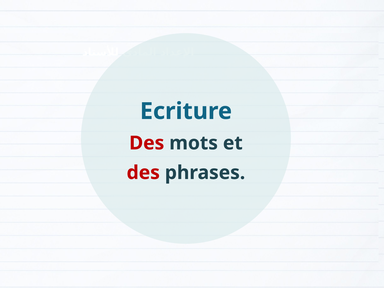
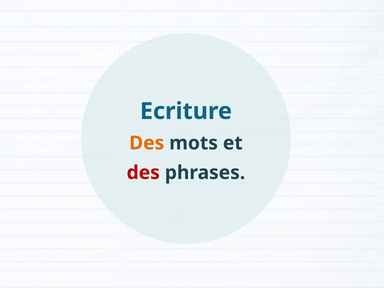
Des at (147, 143) colour: red -> orange
